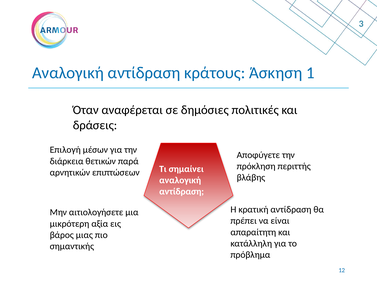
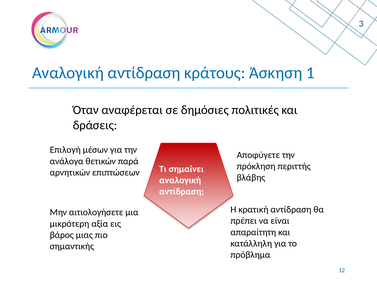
διάρκεια: διάρκεια -> ανάλογα
